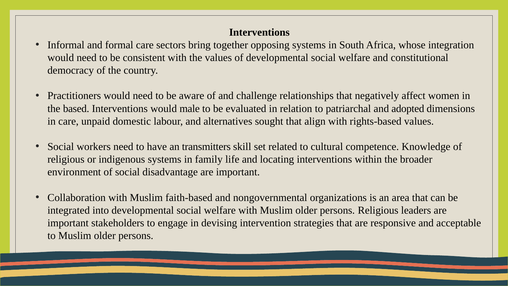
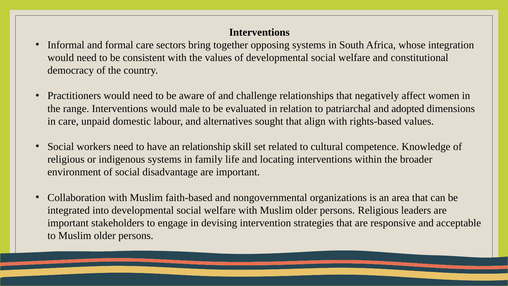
based: based -> range
transmitters: transmitters -> relationship
